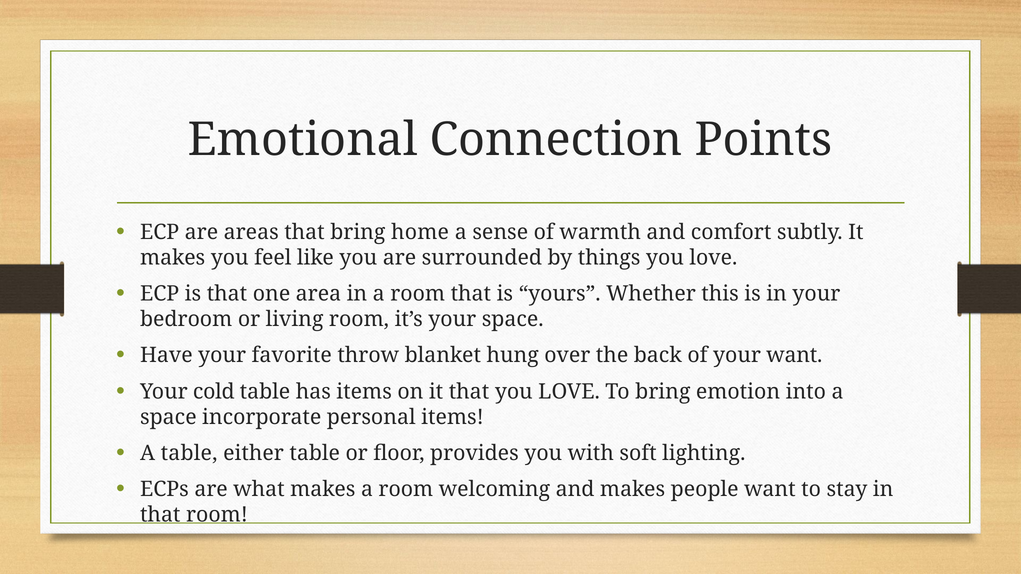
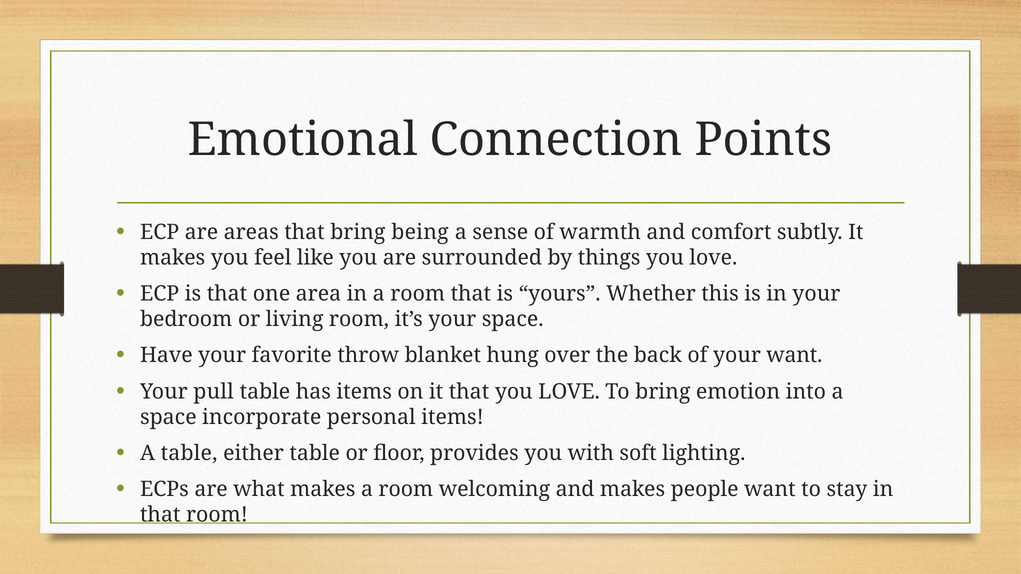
home: home -> being
cold: cold -> pull
